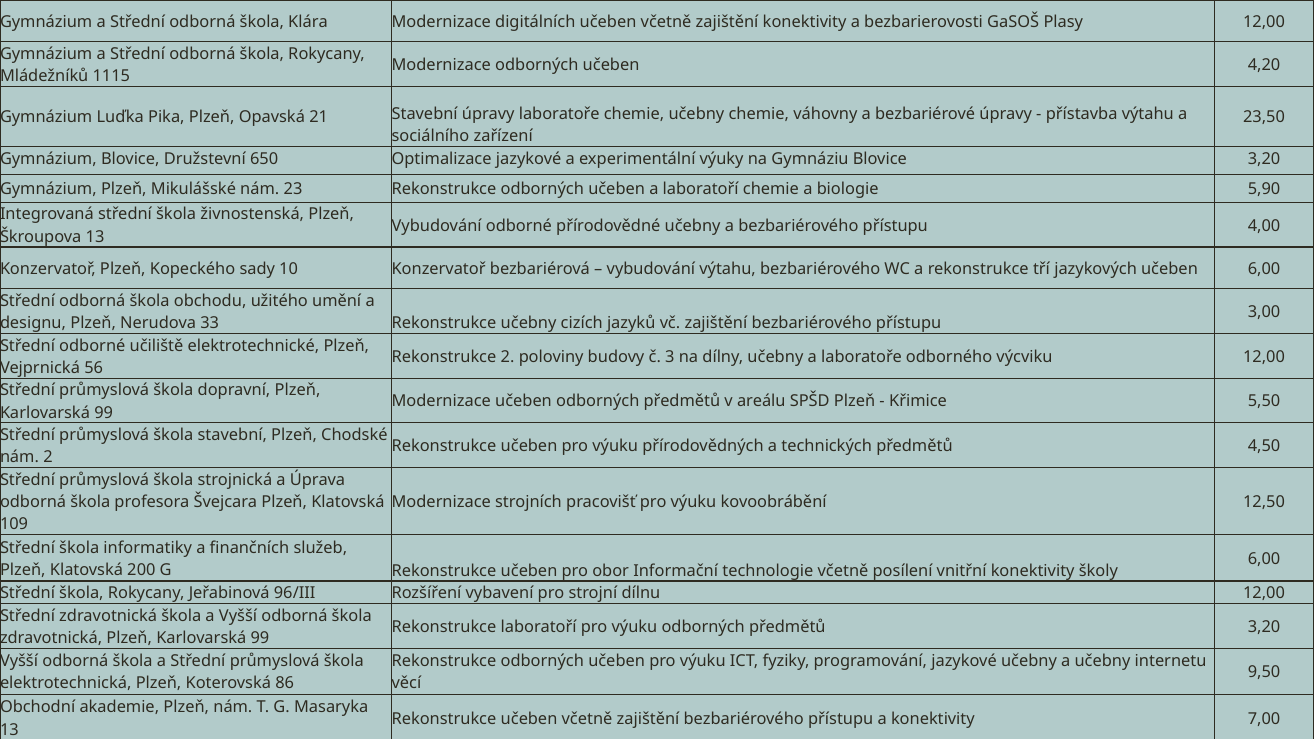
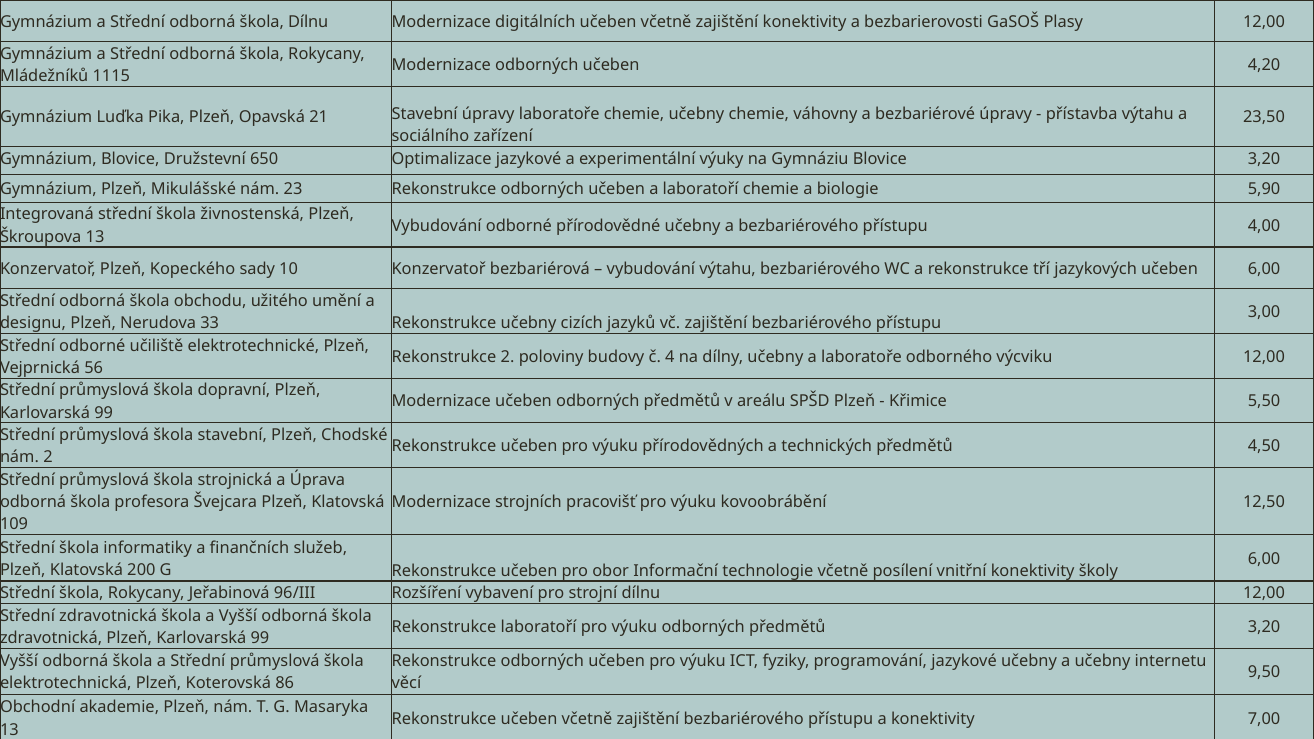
škola Klára: Klára -> Dílnu
3: 3 -> 4
